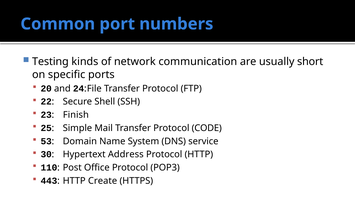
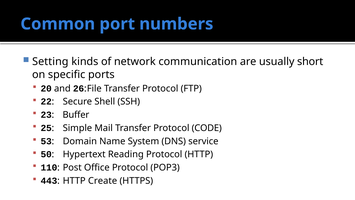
Testing: Testing -> Setting
24: 24 -> 26
Finish: Finish -> Buffer
30: 30 -> 50
Address: Address -> Reading
